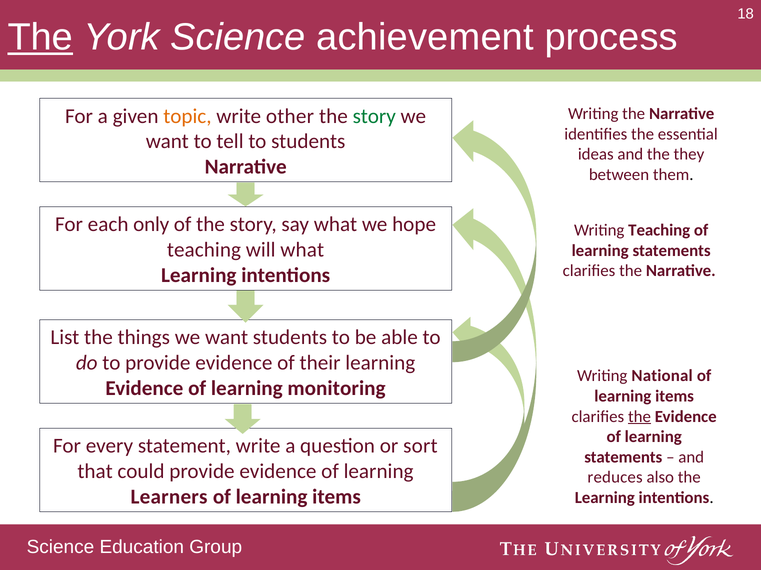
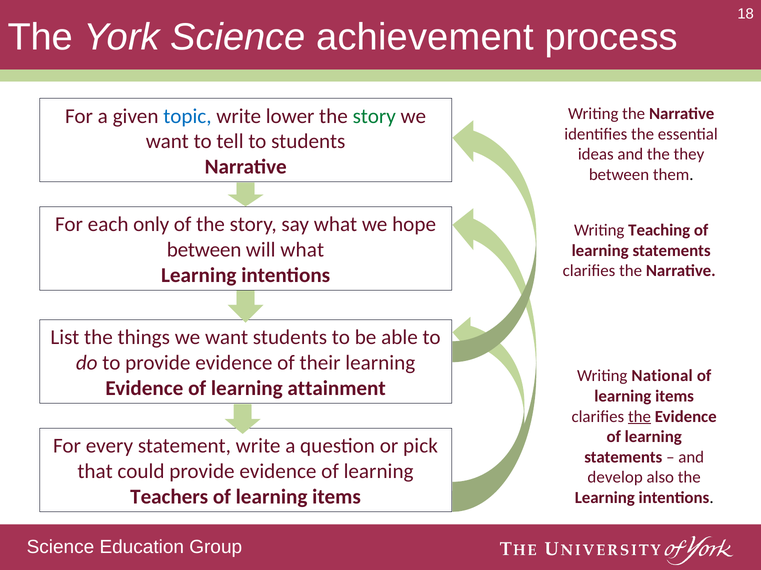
The at (40, 37) underline: present -> none
topic colour: orange -> blue
other: other -> lower
teaching at (204, 250): teaching -> between
monitoring: monitoring -> attainment
sort: sort -> pick
reduces: reduces -> develop
Learners: Learners -> Teachers
